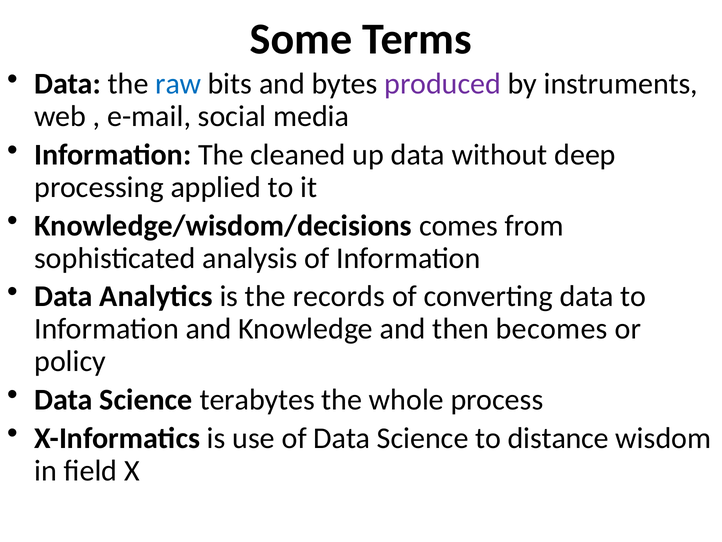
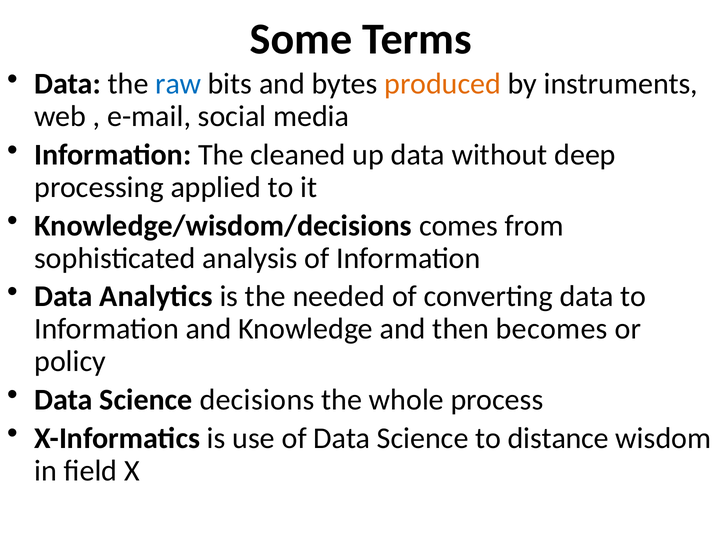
produced colour: purple -> orange
records: records -> needed
terabytes: terabytes -> decisions
